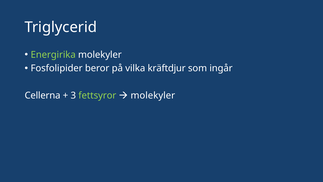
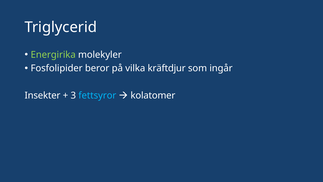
Cellerna: Cellerna -> Insekter
fettsyror colour: light green -> light blue
molekyler at (153, 95): molekyler -> kolatomer
